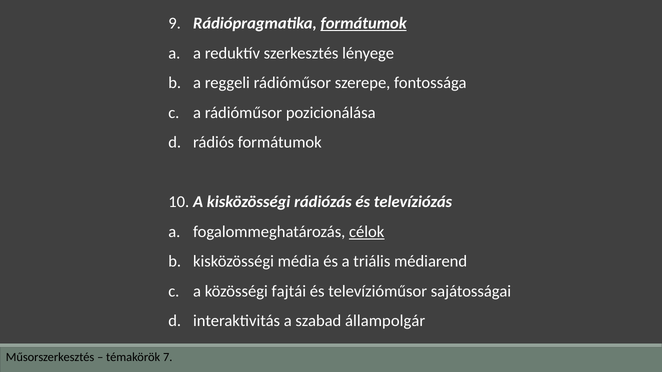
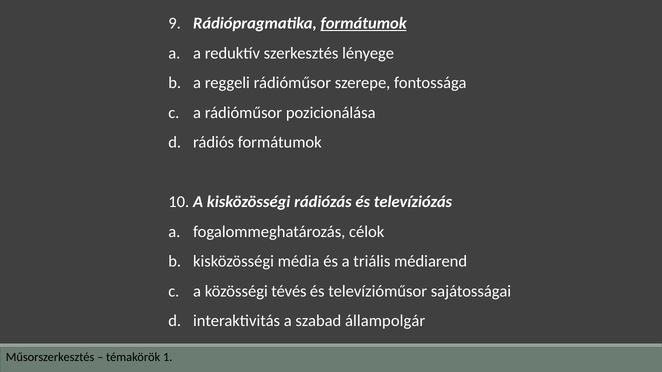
célok underline: present -> none
fajtái: fajtái -> tévés
7: 7 -> 1
